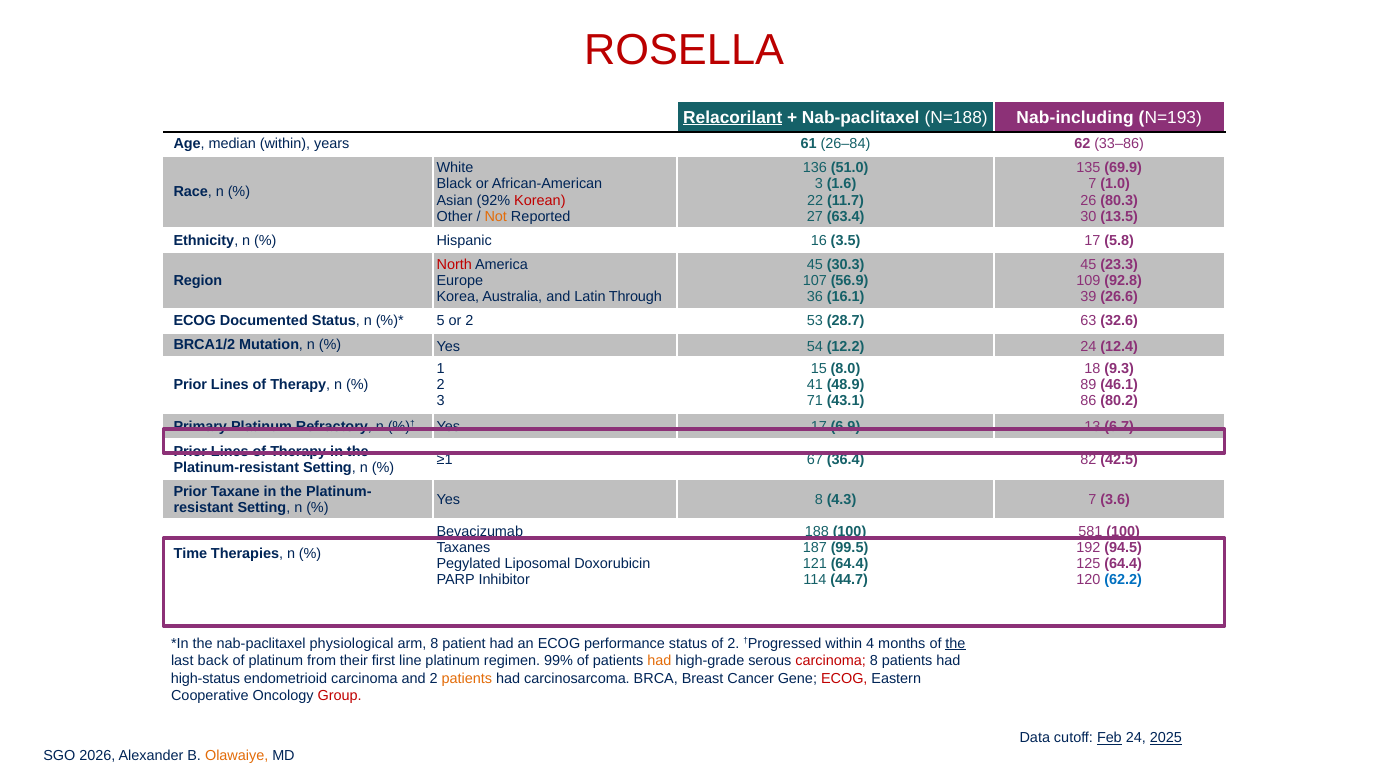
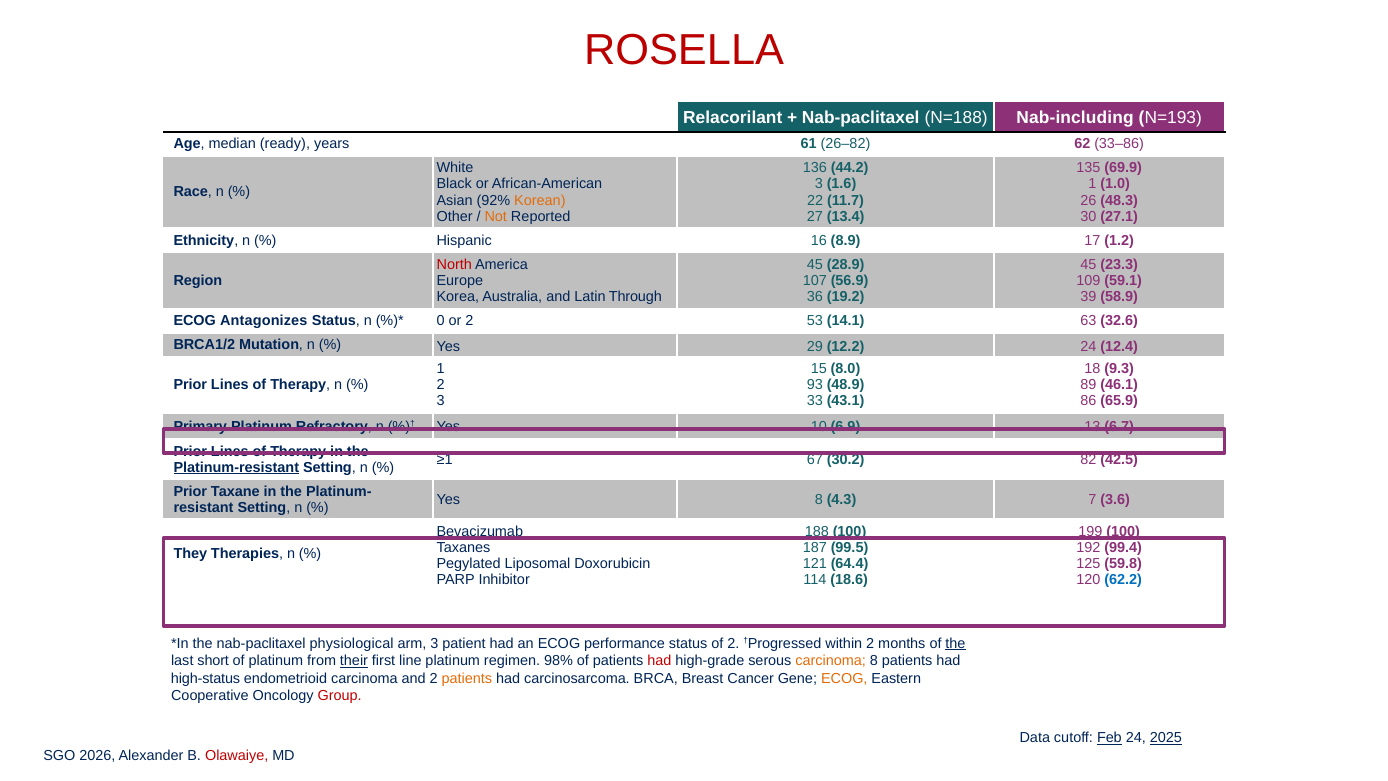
Relacorilant underline: present -> none
median within: within -> ready
26–84: 26–84 -> 26–82
51.0: 51.0 -> 44.2
1.6 7: 7 -> 1
Korean colour: red -> orange
80.3: 80.3 -> 48.3
63.4: 63.4 -> 13.4
13.5: 13.5 -> 27.1
3.5: 3.5 -> 8.9
5.8: 5.8 -> 1.2
30.3: 30.3 -> 28.9
92.8: 92.8 -> 59.1
16.1: 16.1 -> 19.2
26.6: 26.6 -> 58.9
Documented: Documented -> Antagonizes
5: 5 -> 0
28.7: 28.7 -> 14.1
54: 54 -> 29
41: 41 -> 93
71: 71 -> 33
80.2: 80.2 -> 65.9
Yes 17: 17 -> 10
36.4: 36.4 -> 30.2
Platinum-resistant underline: none -> present
581: 581 -> 199
94.5: 94.5 -> 99.4
Time: Time -> They
125 64.4: 64.4 -> 59.8
44.7: 44.7 -> 18.6
arm 8: 8 -> 3
within 4: 4 -> 2
back: back -> short
their underline: none -> present
99%: 99% -> 98%
had at (659, 661) colour: orange -> red
carcinoma at (831, 661) colour: red -> orange
ECOG at (844, 678) colour: red -> orange
Olawaiye colour: orange -> red
